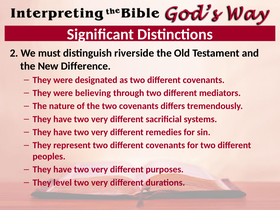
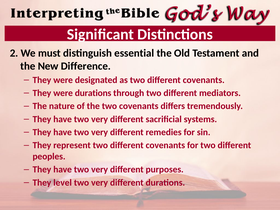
riverside: riverside -> essential
were believing: believing -> durations
